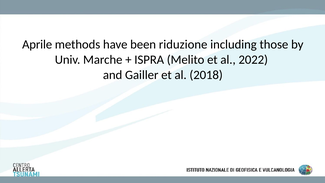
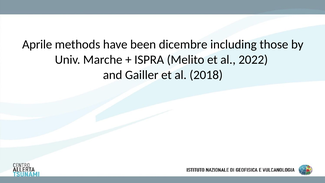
riduzione: riduzione -> dicembre
